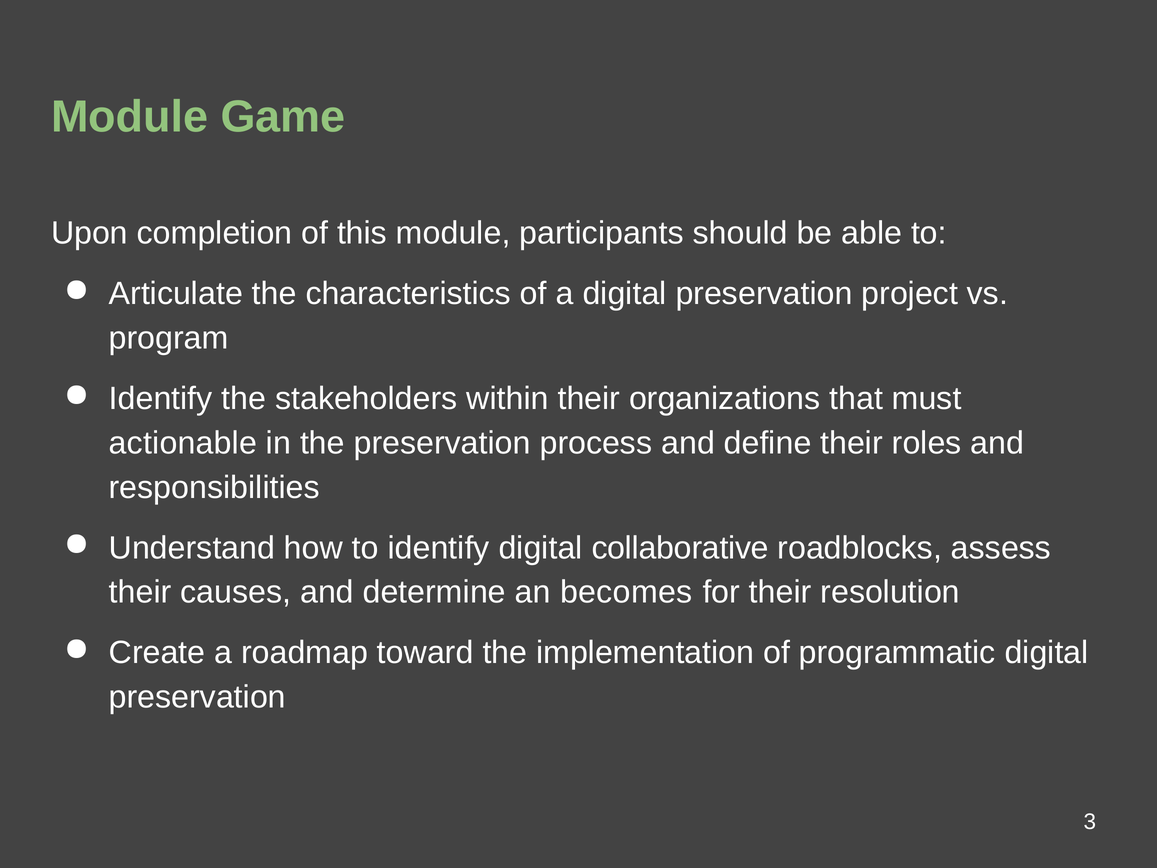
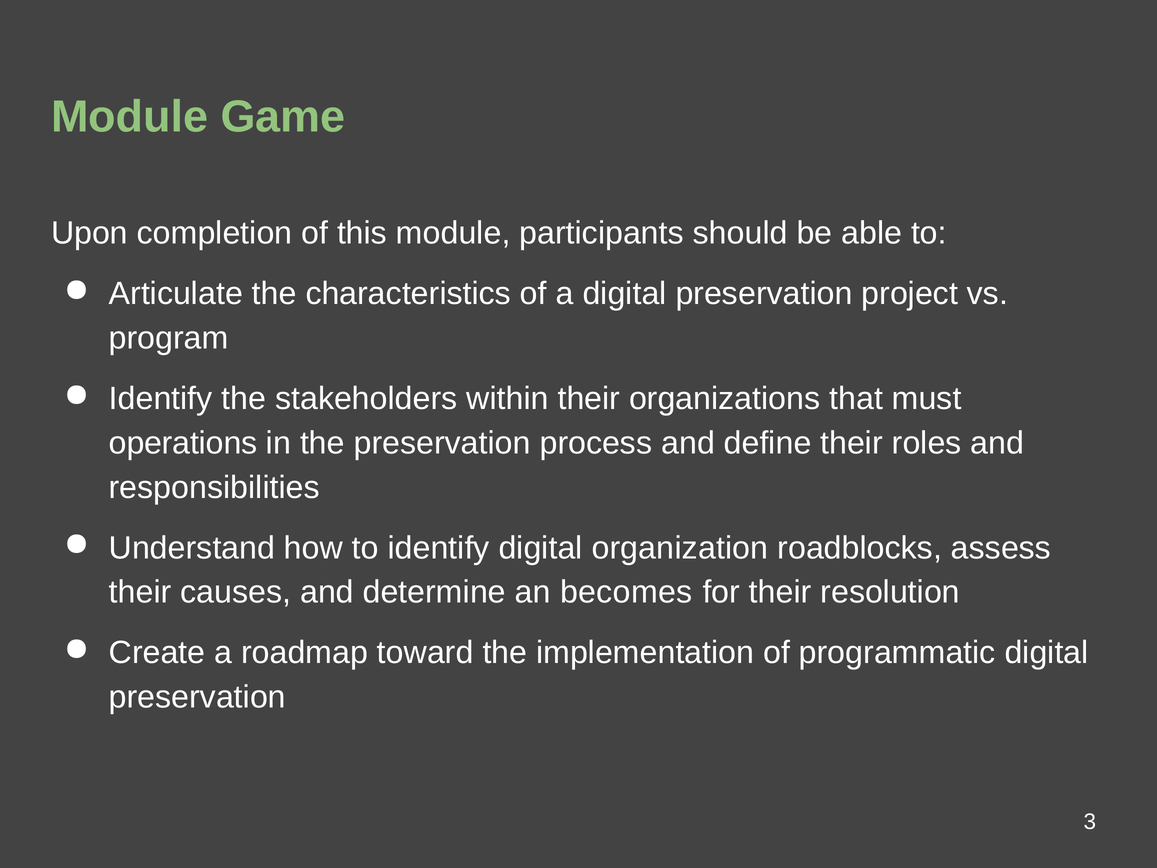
actionable: actionable -> operations
collaborative: collaborative -> organization
